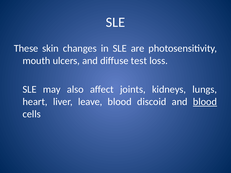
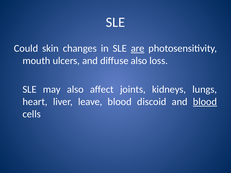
These: These -> Could
are underline: none -> present
diffuse test: test -> also
